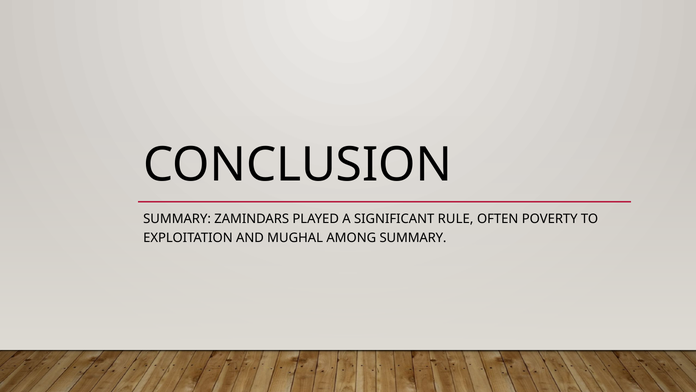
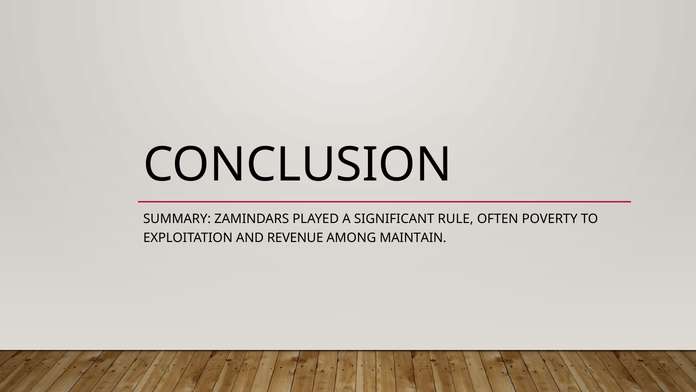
MUGHAL: MUGHAL -> REVENUE
AMONG SUMMARY: SUMMARY -> MAINTAIN
